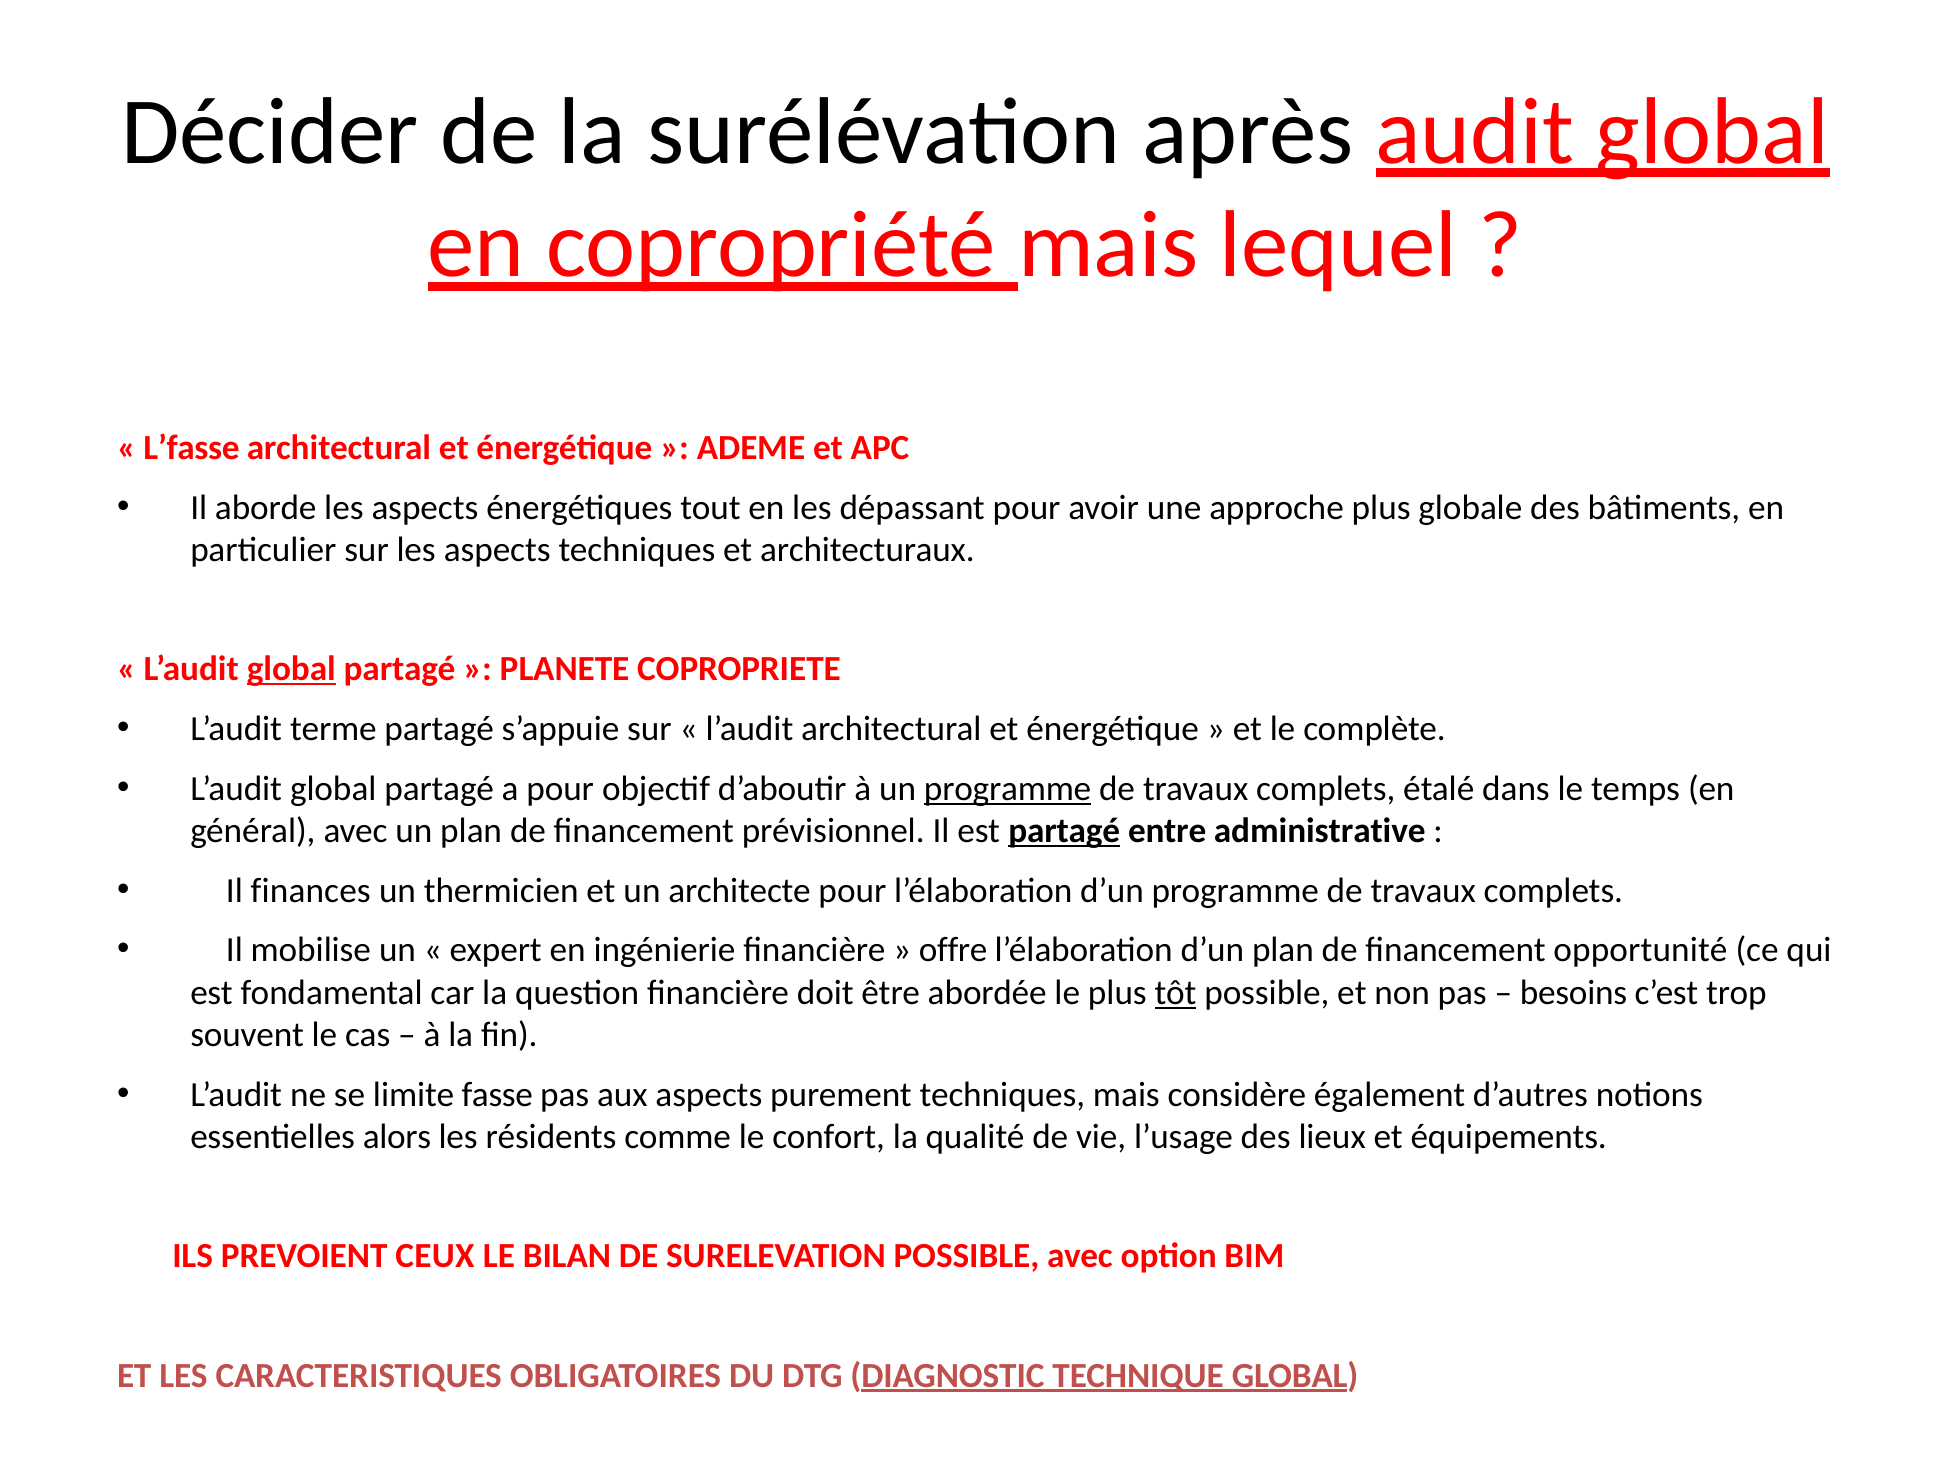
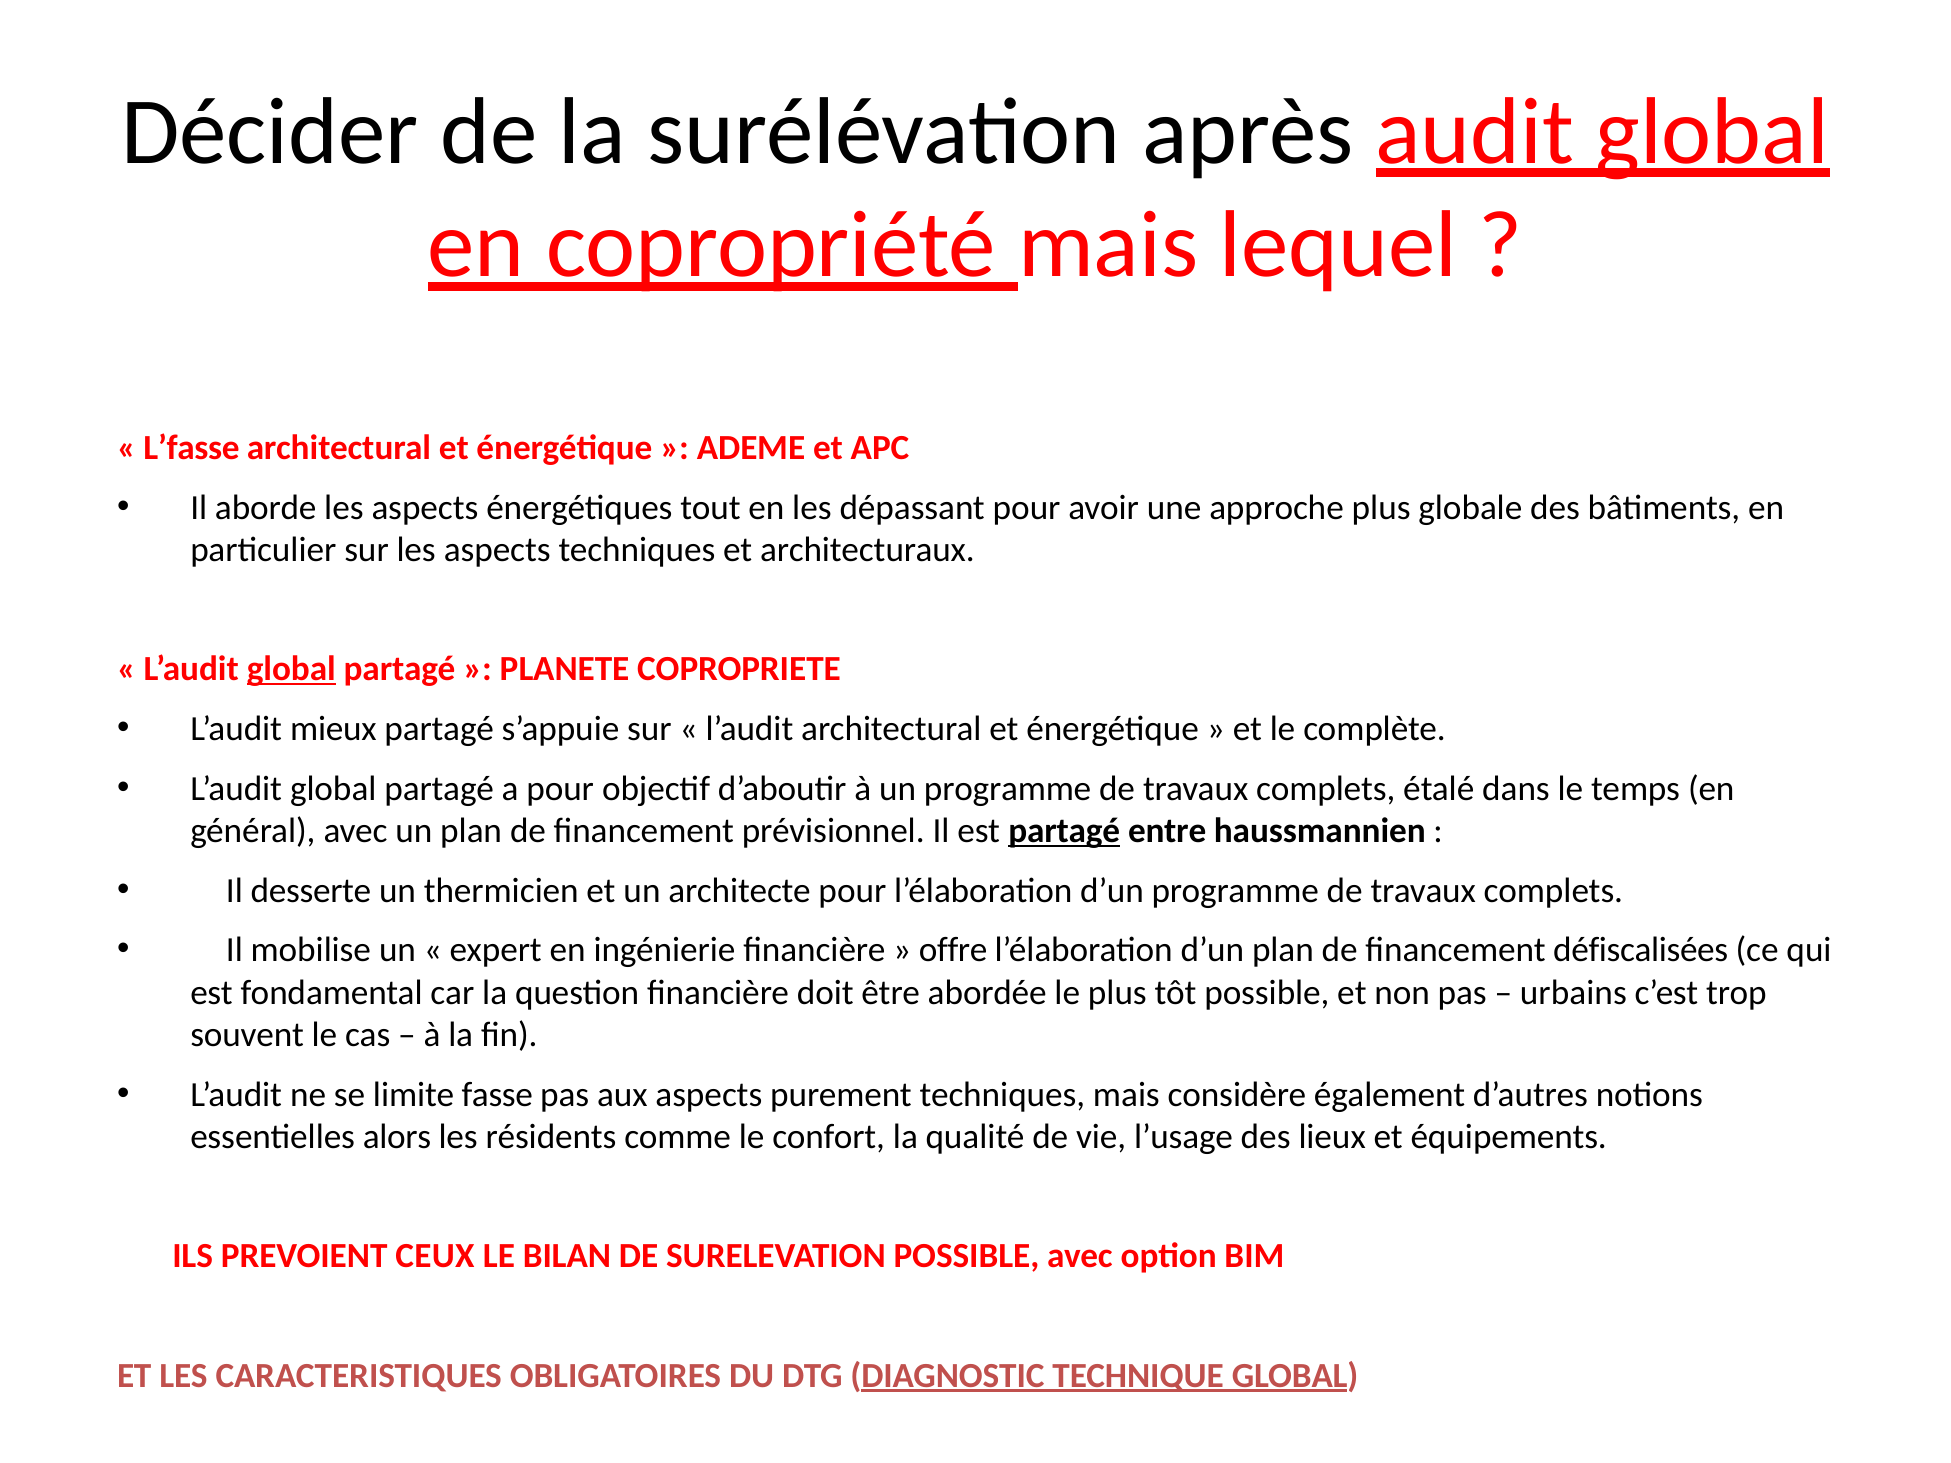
terme: terme -> mieux
programme at (1008, 789) underline: present -> none
administrative: administrative -> haussmannien
finances: finances -> desserte
opportunité: opportunité -> défiscalisées
tôt underline: present -> none
besoins: besoins -> urbains
